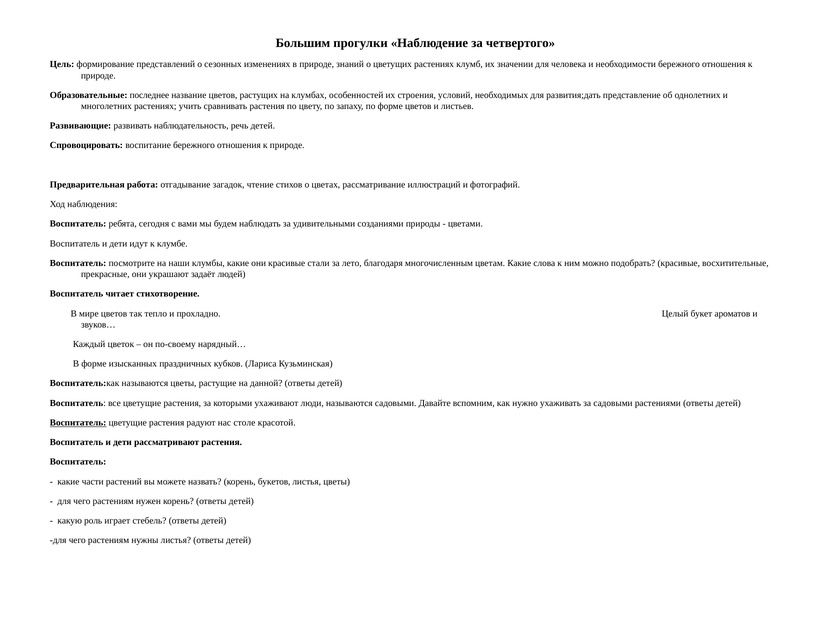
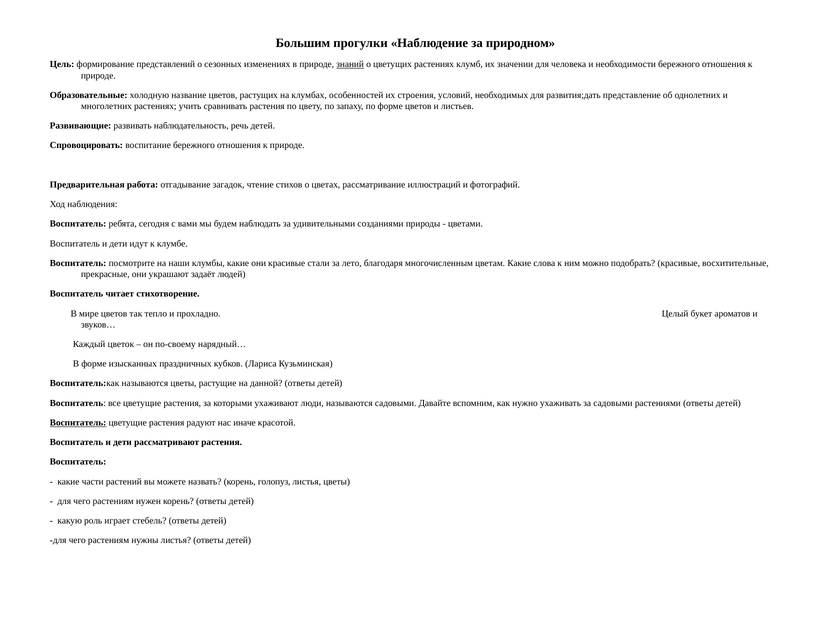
четвертого: четвертого -> природном
знаний underline: none -> present
последнее: последнее -> холодную
столе: столе -> иначе
букетов: букетов -> голопуз
